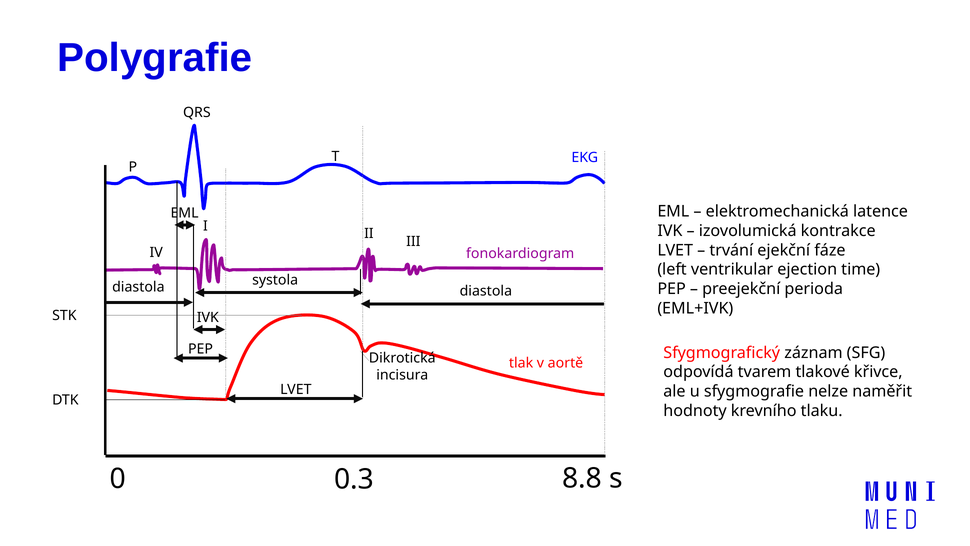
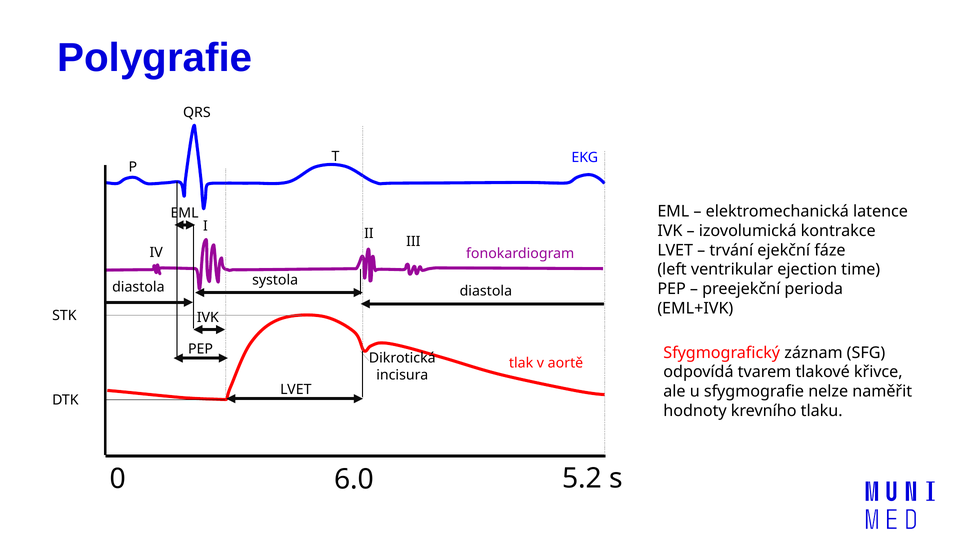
8.8: 8.8 -> 5.2
0.3: 0.3 -> 6.0
